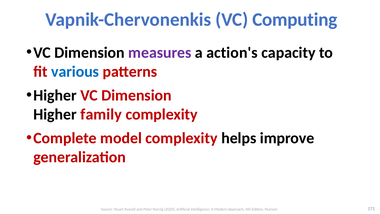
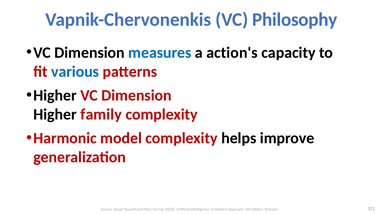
Computing: Computing -> Philosophy
measures colour: purple -> blue
Complete: Complete -> Harmonic
